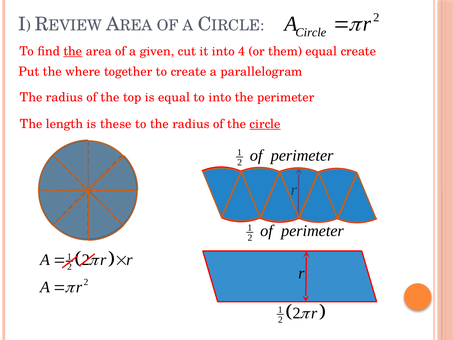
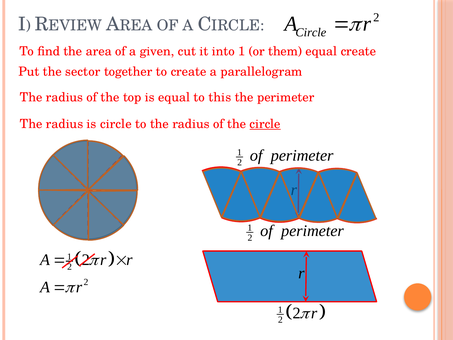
the at (73, 51) underline: present -> none
into 4: 4 -> 1
where: where -> sector
to into: into -> this
length at (65, 124): length -> radius
is these: these -> circle
